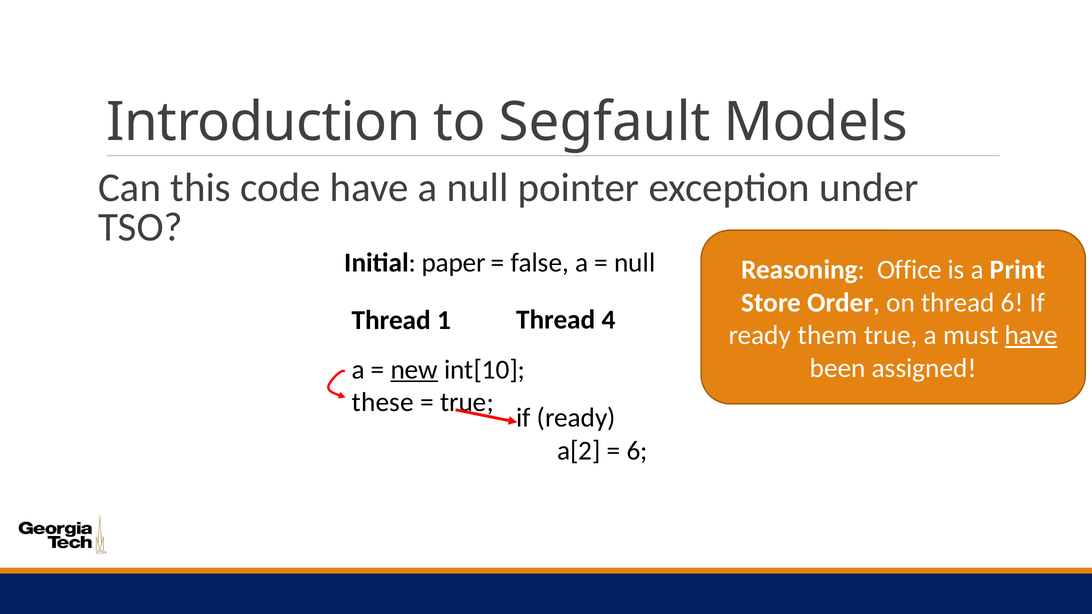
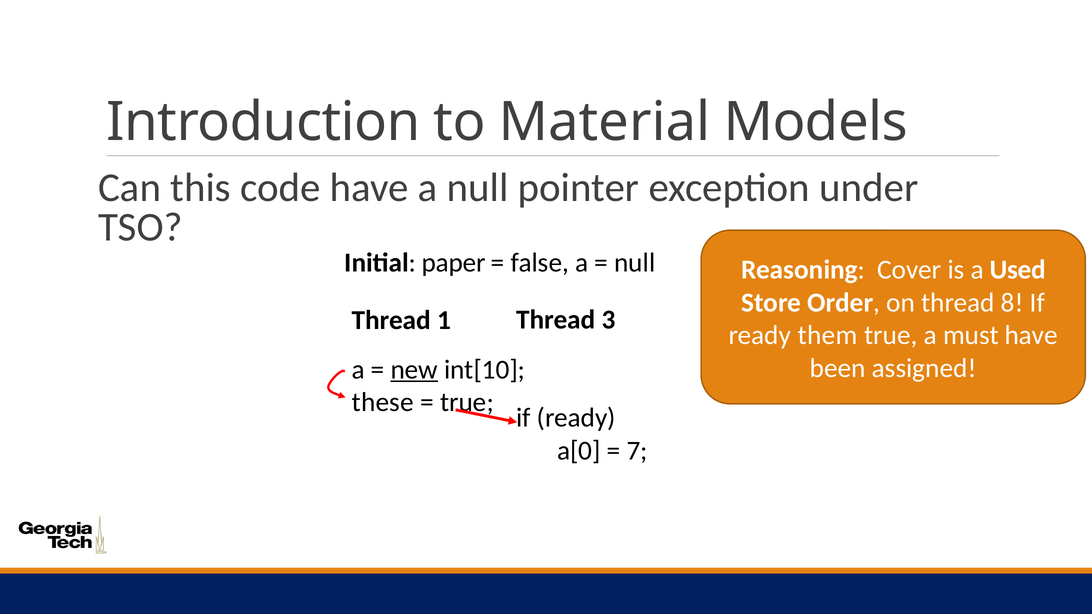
Segfault: Segfault -> Material
Office: Office -> Cover
Print: Print -> Used
thread 6: 6 -> 8
4: 4 -> 3
have at (1031, 335) underline: present -> none
a[2: a[2 -> a[0
6 at (637, 451): 6 -> 7
